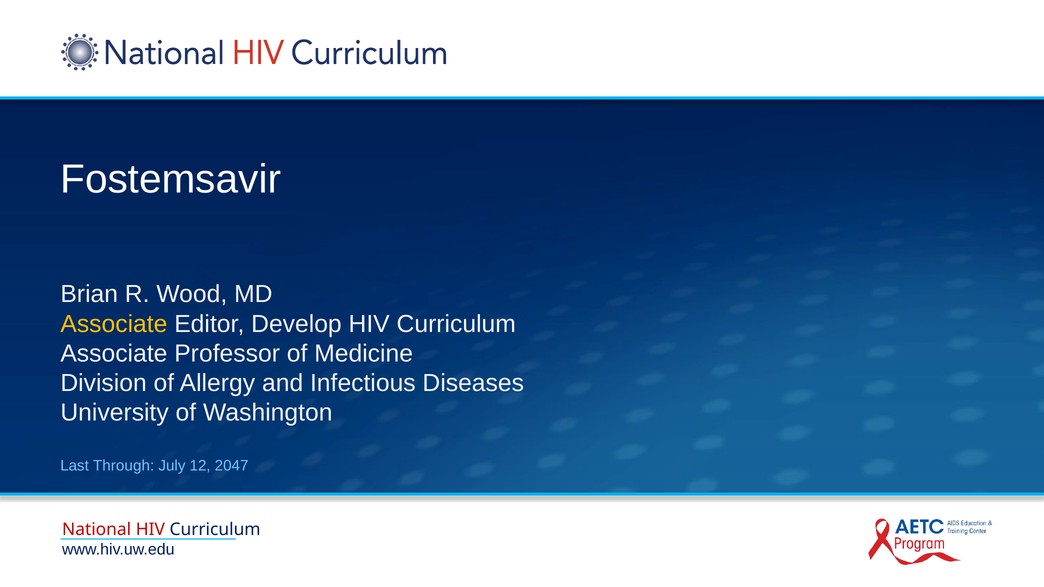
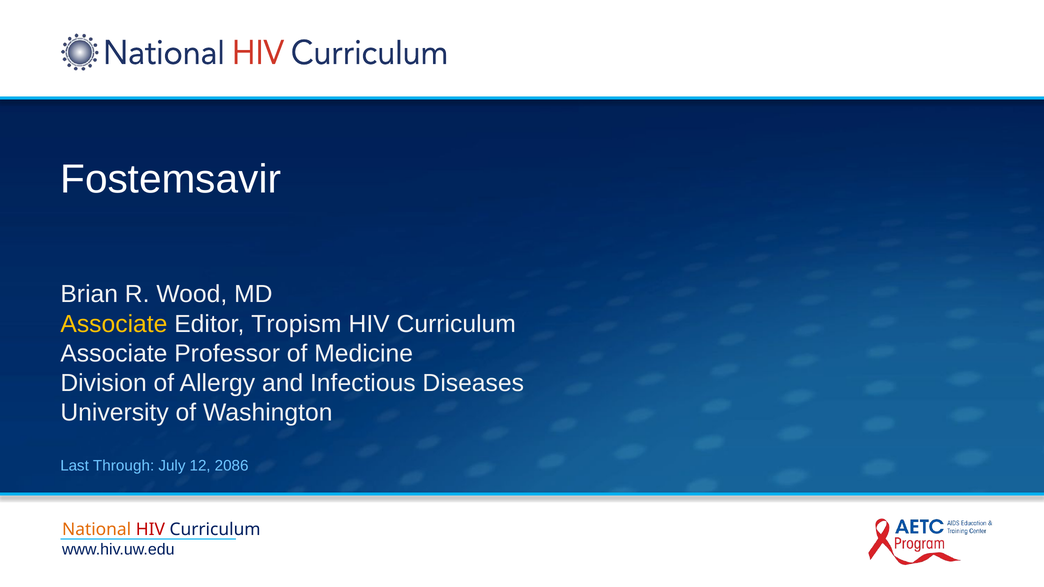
Develop: Develop -> Tropism
2047: 2047 -> 2086
National colour: red -> orange
